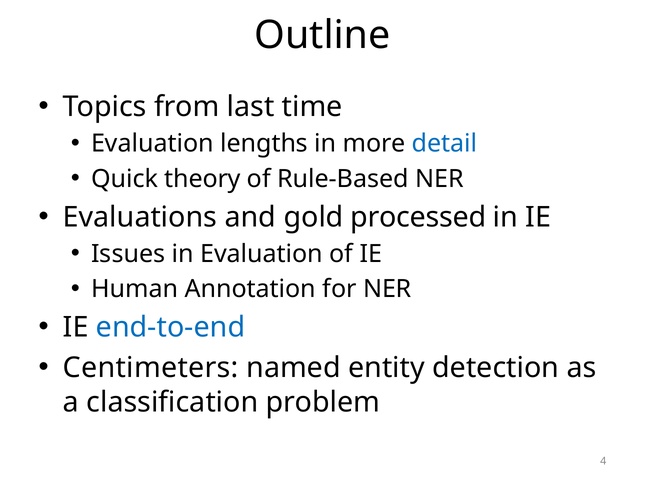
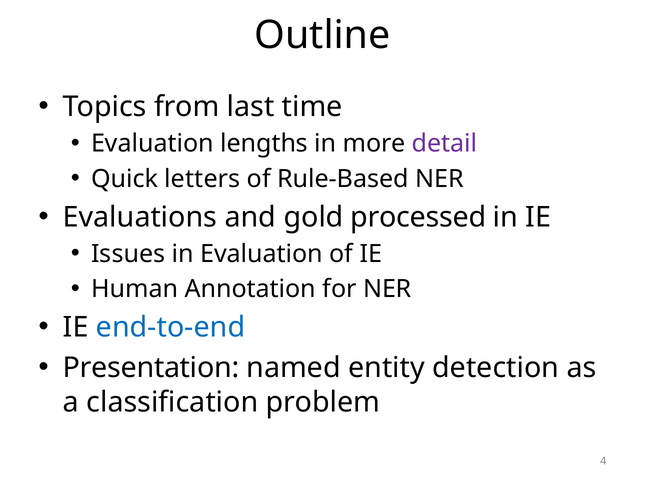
detail colour: blue -> purple
theory: theory -> letters
Centimeters: Centimeters -> Presentation
